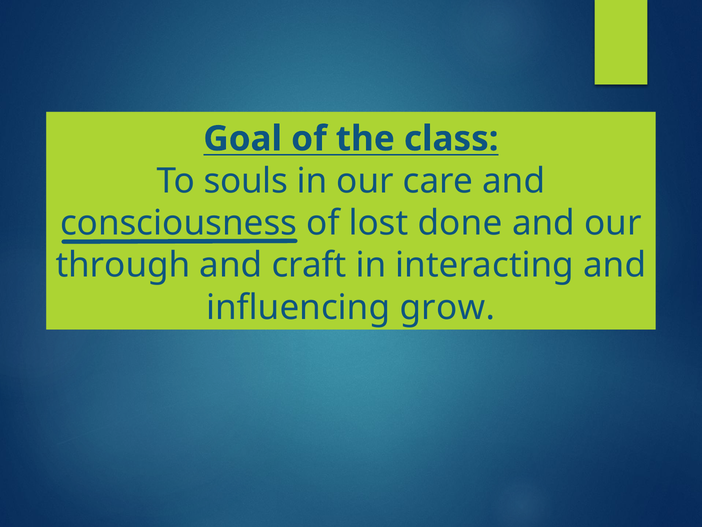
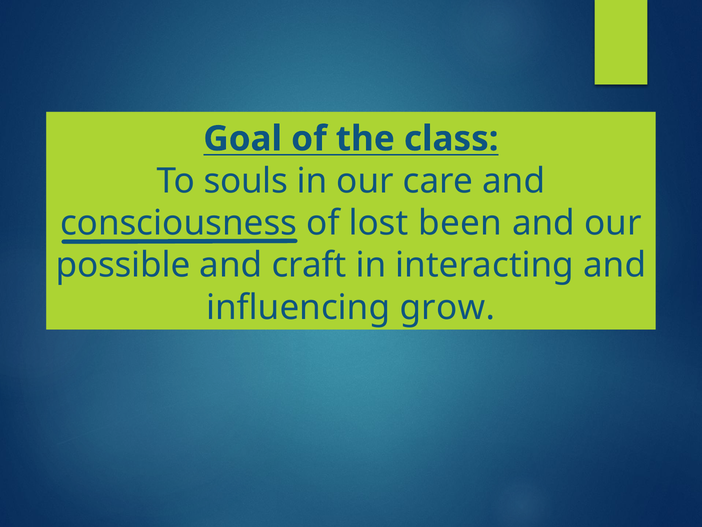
done: done -> been
through: through -> possible
